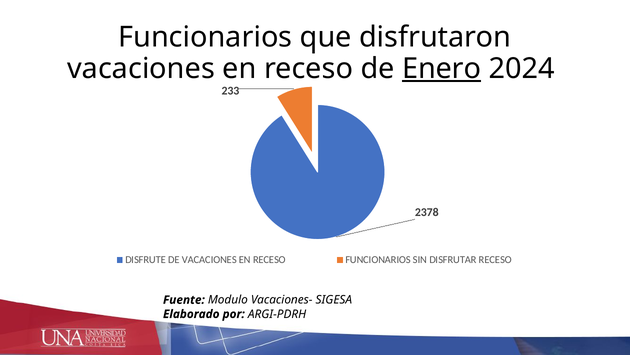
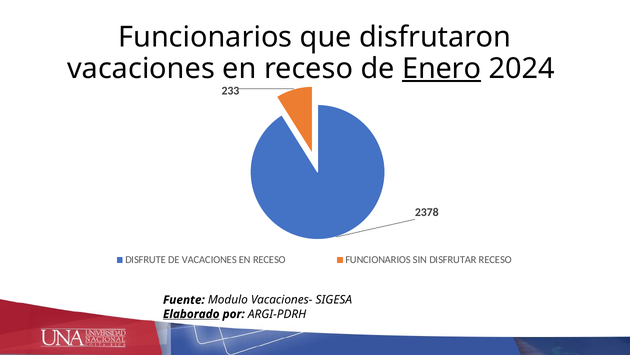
Elaborado underline: none -> present
